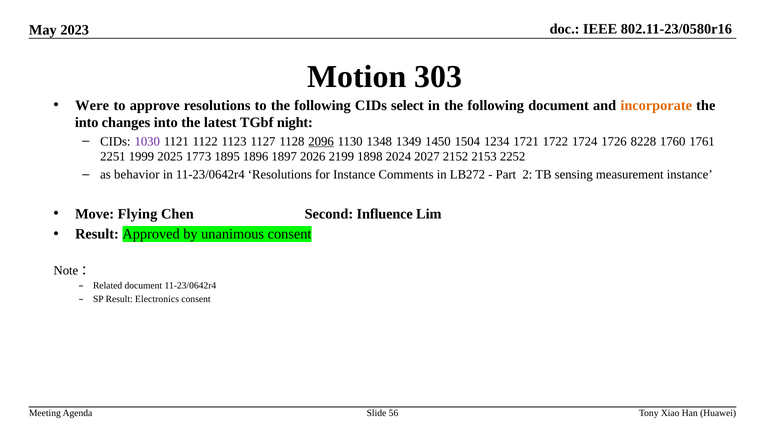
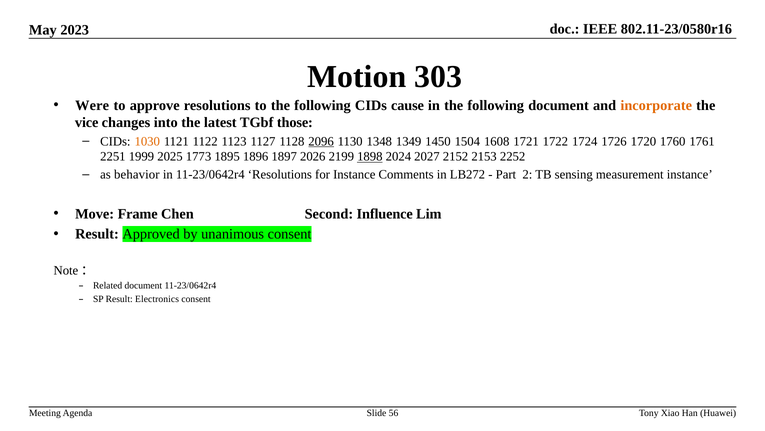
select: select -> cause
into at (87, 122): into -> vice
night: night -> those
1030 colour: purple -> orange
1234: 1234 -> 1608
8228: 8228 -> 1720
1898 underline: none -> present
Flying: Flying -> Frame
